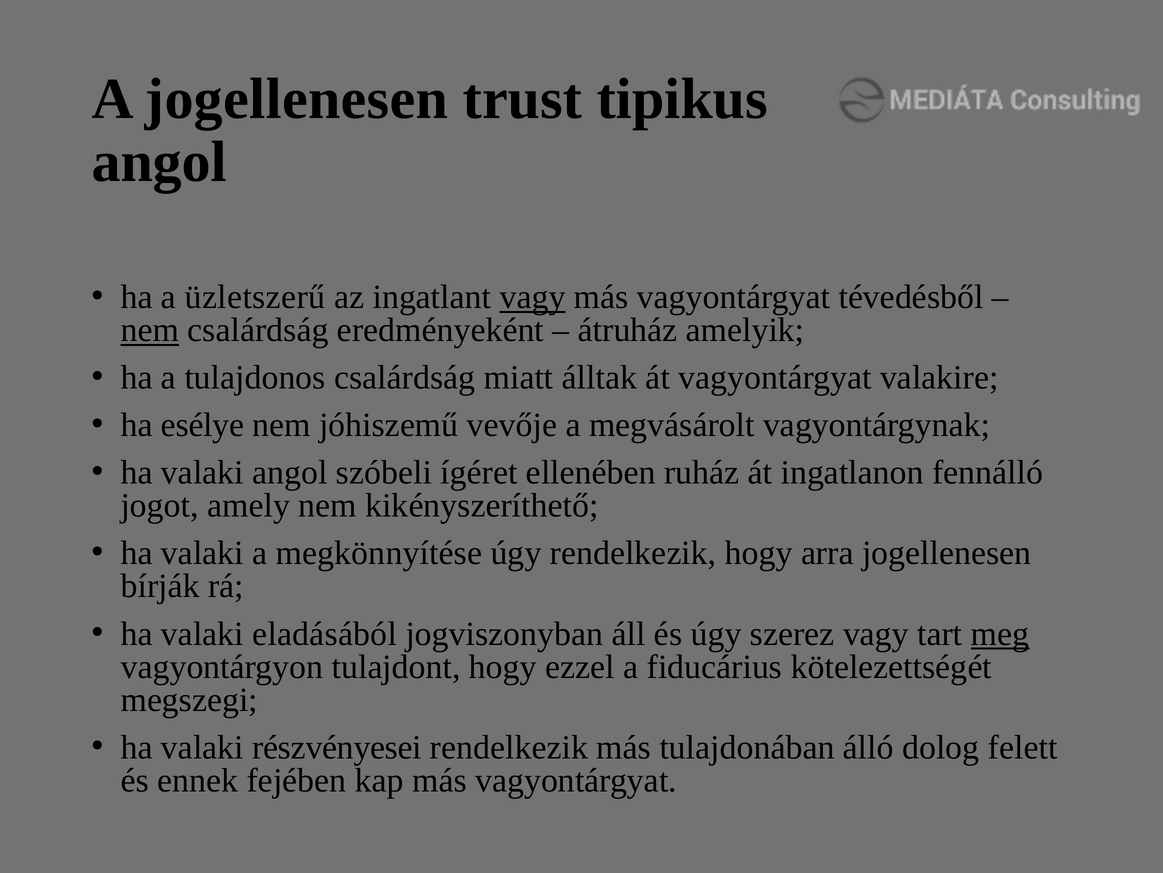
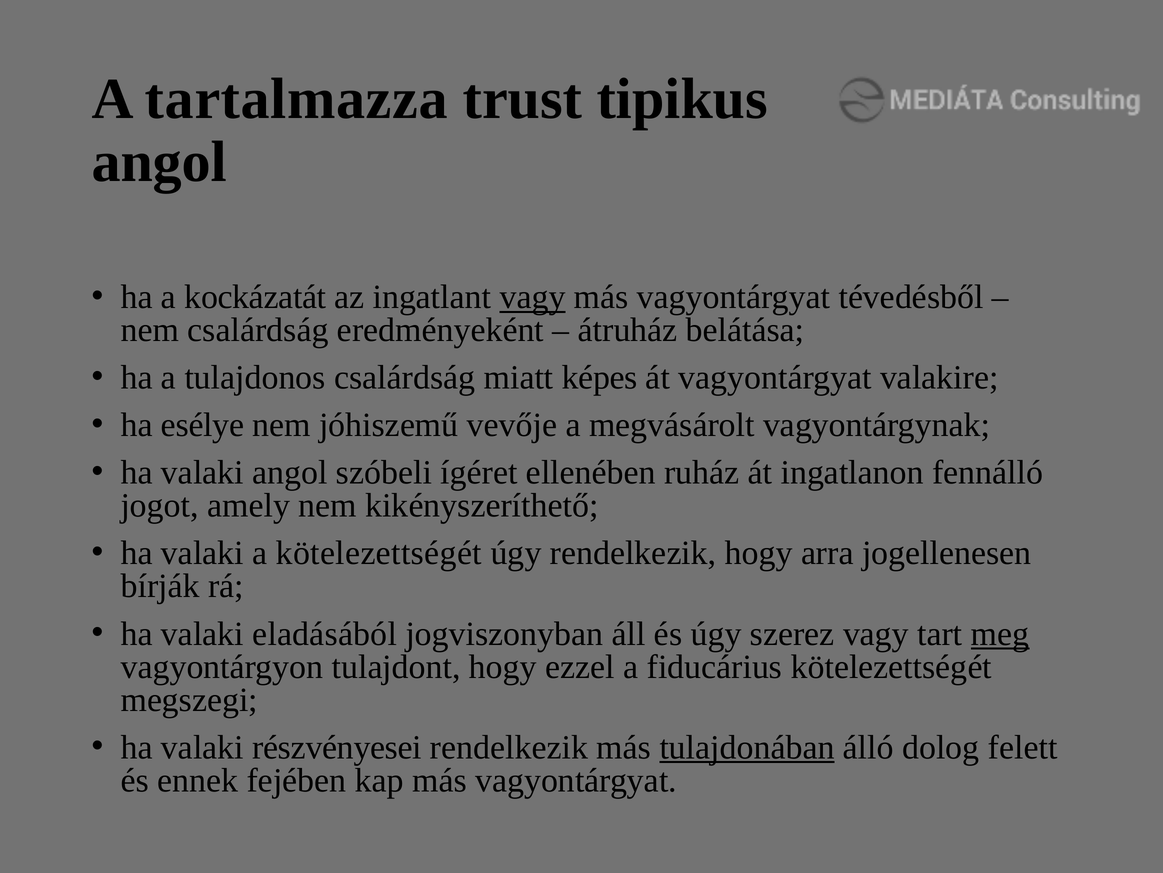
A jogellenesen: jogellenesen -> tartalmazza
üzletszerű: üzletszerű -> kockázatát
nem at (150, 330) underline: present -> none
amelyik: amelyik -> belátása
álltak: álltak -> képes
a megkönnyítése: megkönnyítése -> kötelezettségét
tulajdonában underline: none -> present
